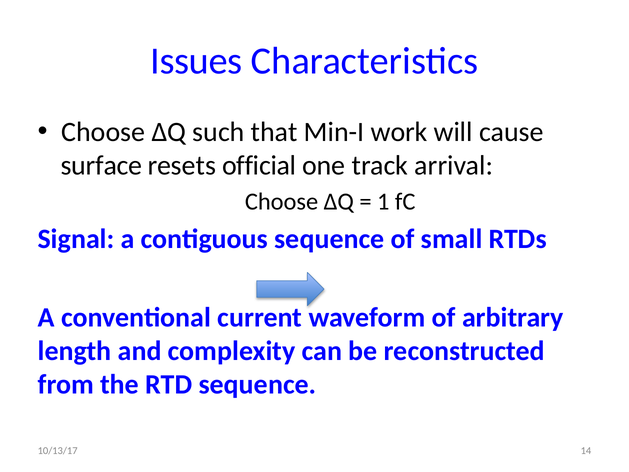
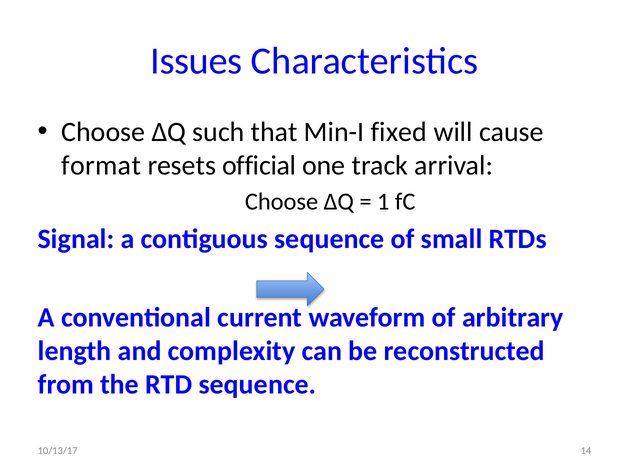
work: work -> fixed
surface: surface -> format
